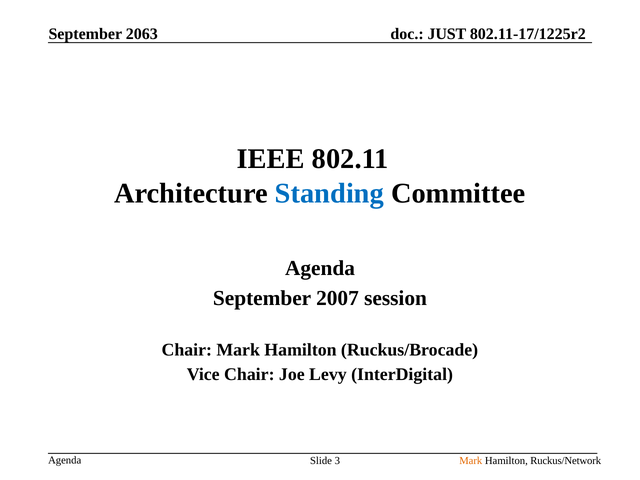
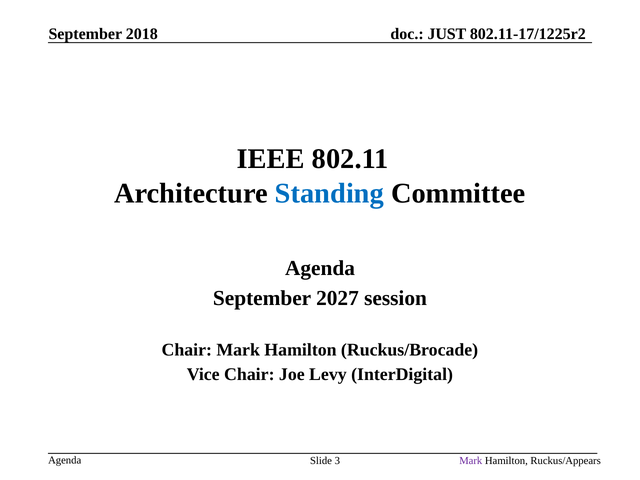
2063: 2063 -> 2018
2007: 2007 -> 2027
Mark at (471, 461) colour: orange -> purple
Ruckus/Network: Ruckus/Network -> Ruckus/Appears
